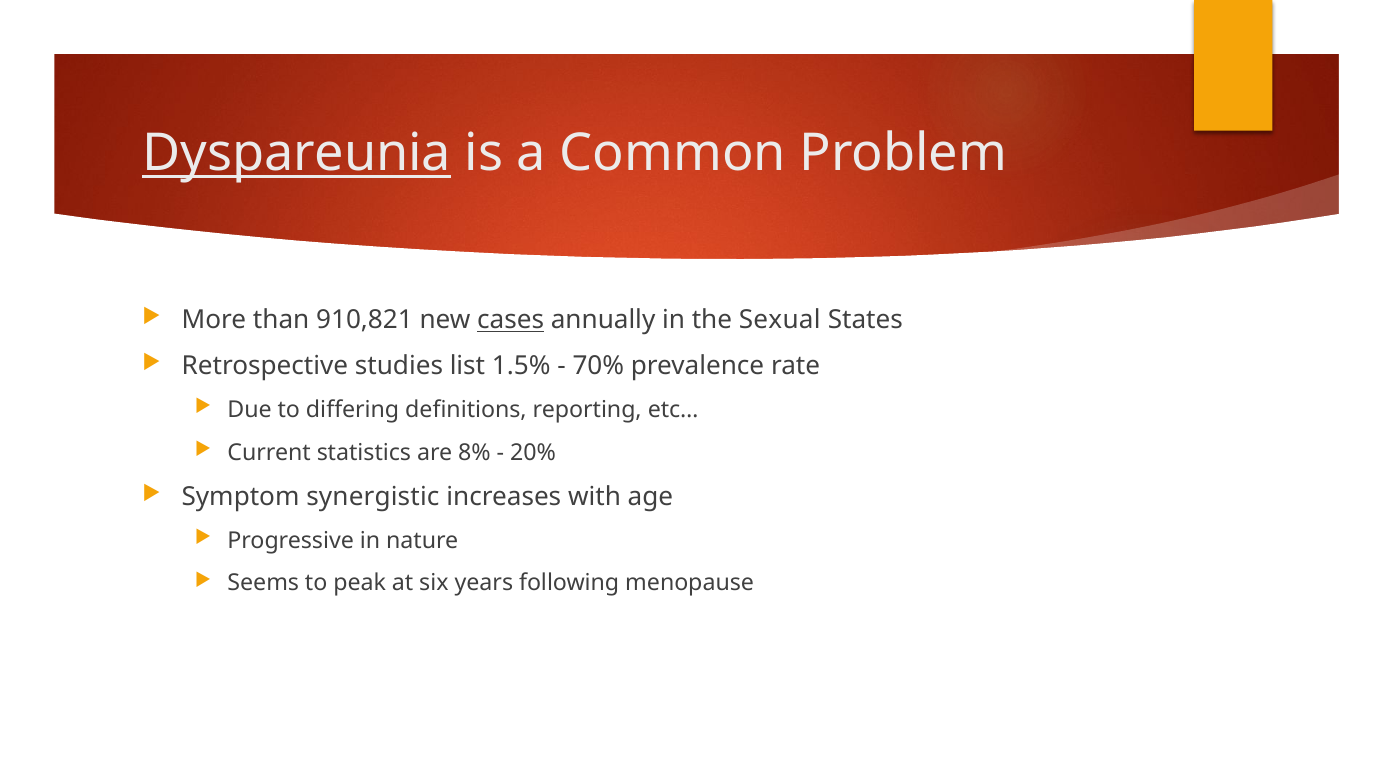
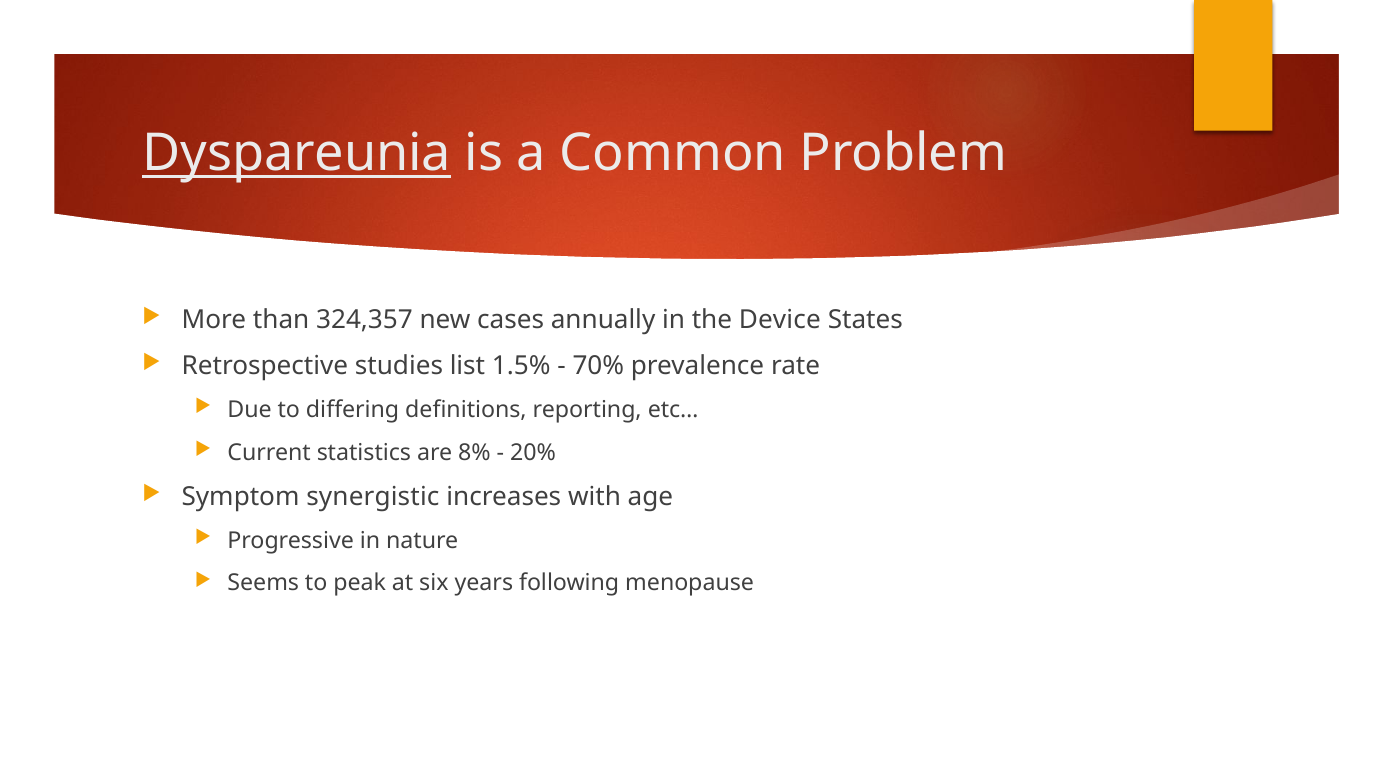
910,821: 910,821 -> 324,357
cases underline: present -> none
Sexual: Sexual -> Device
